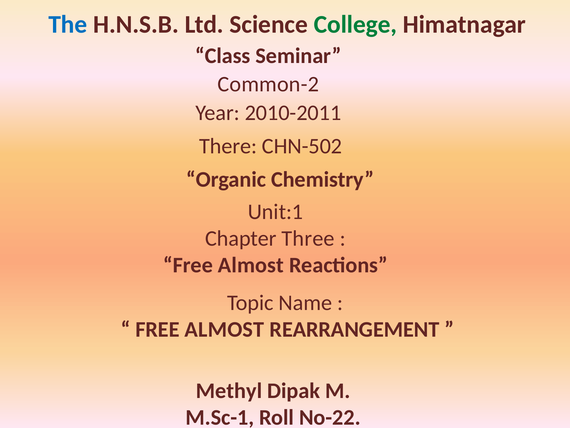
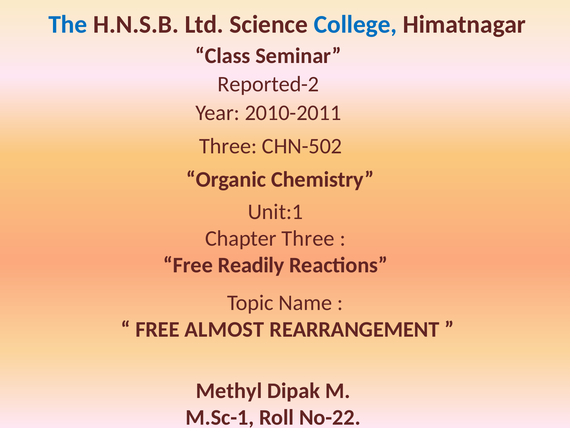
College colour: green -> blue
Common-2: Common-2 -> Reported-2
There at (228, 146): There -> Three
Almost at (251, 265): Almost -> Readily
